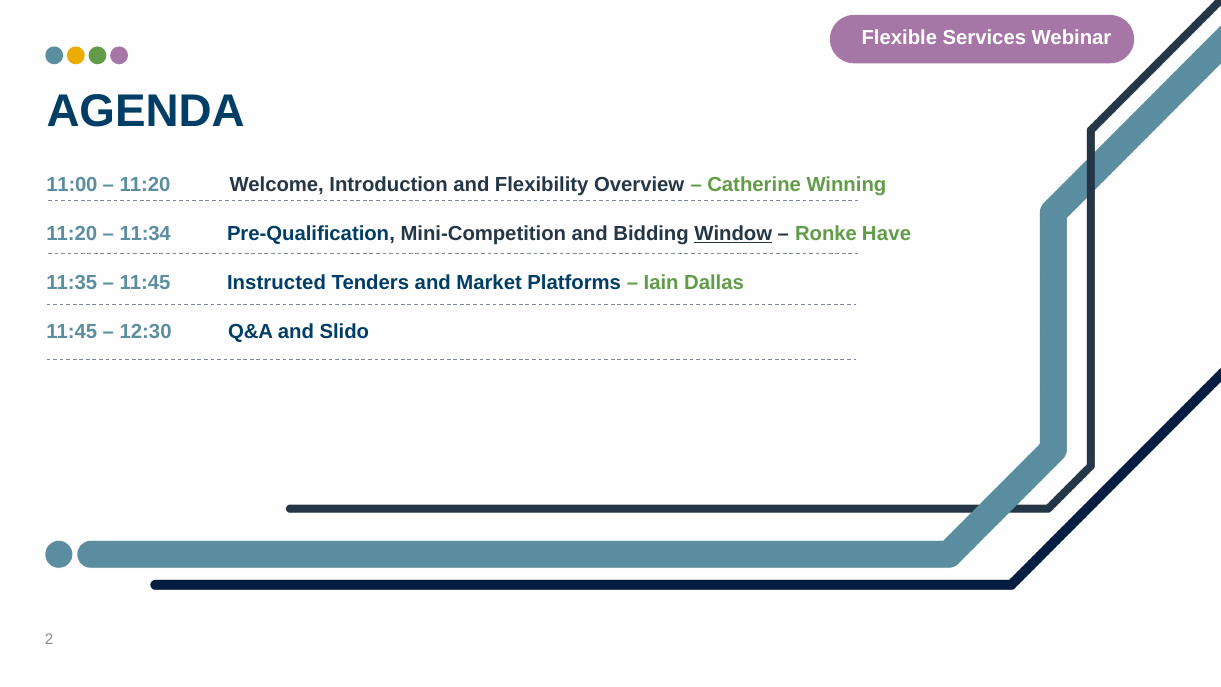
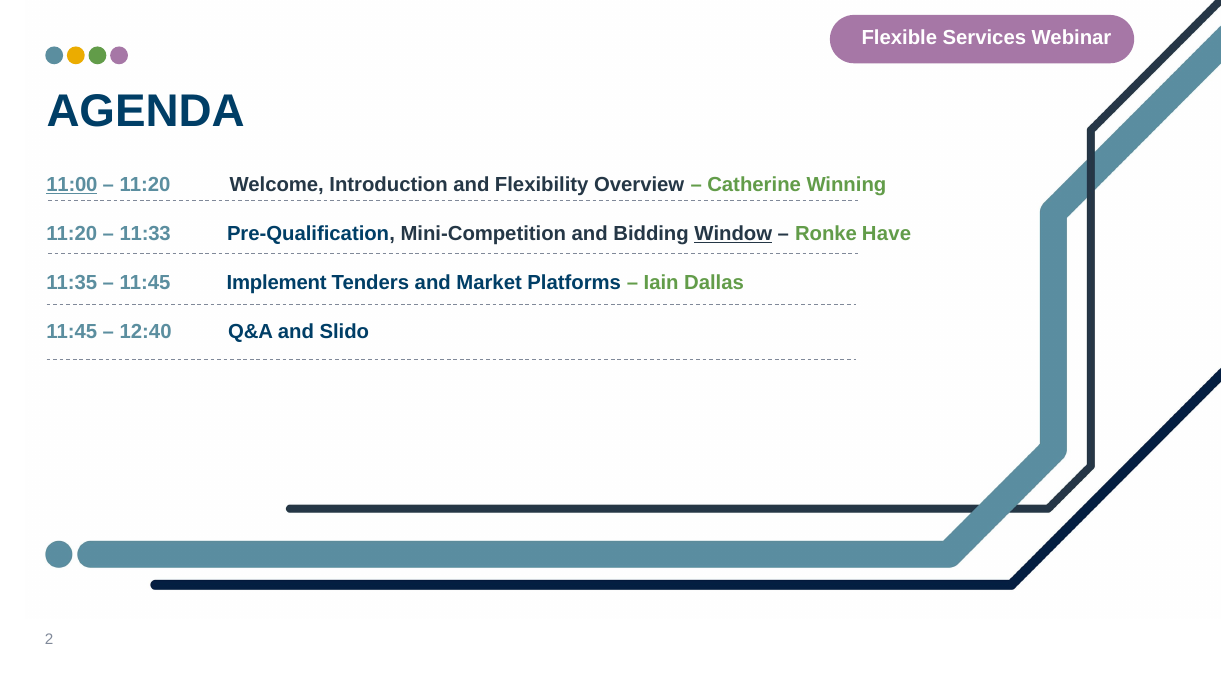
11:00 underline: none -> present
11:34: 11:34 -> 11:33
Instructed: Instructed -> Implement
12:30: 12:30 -> 12:40
